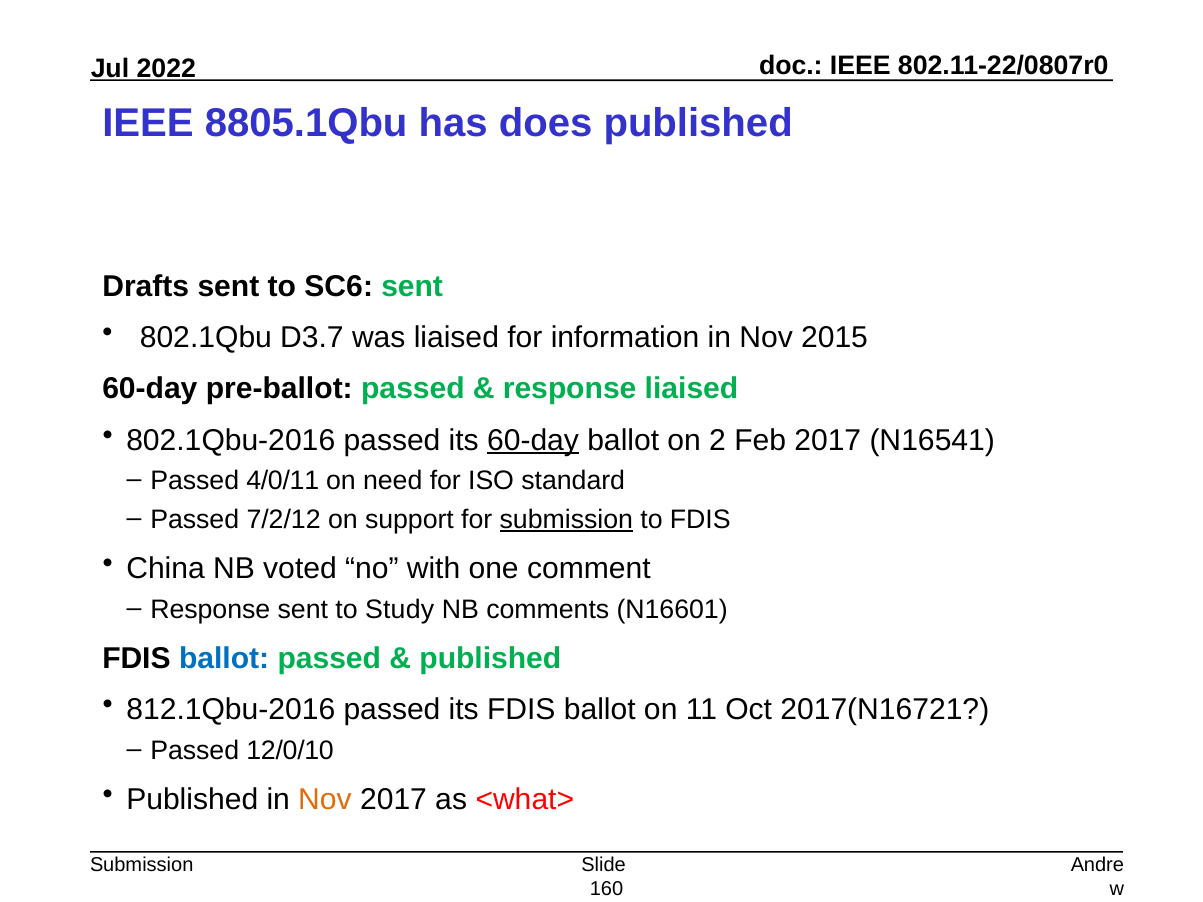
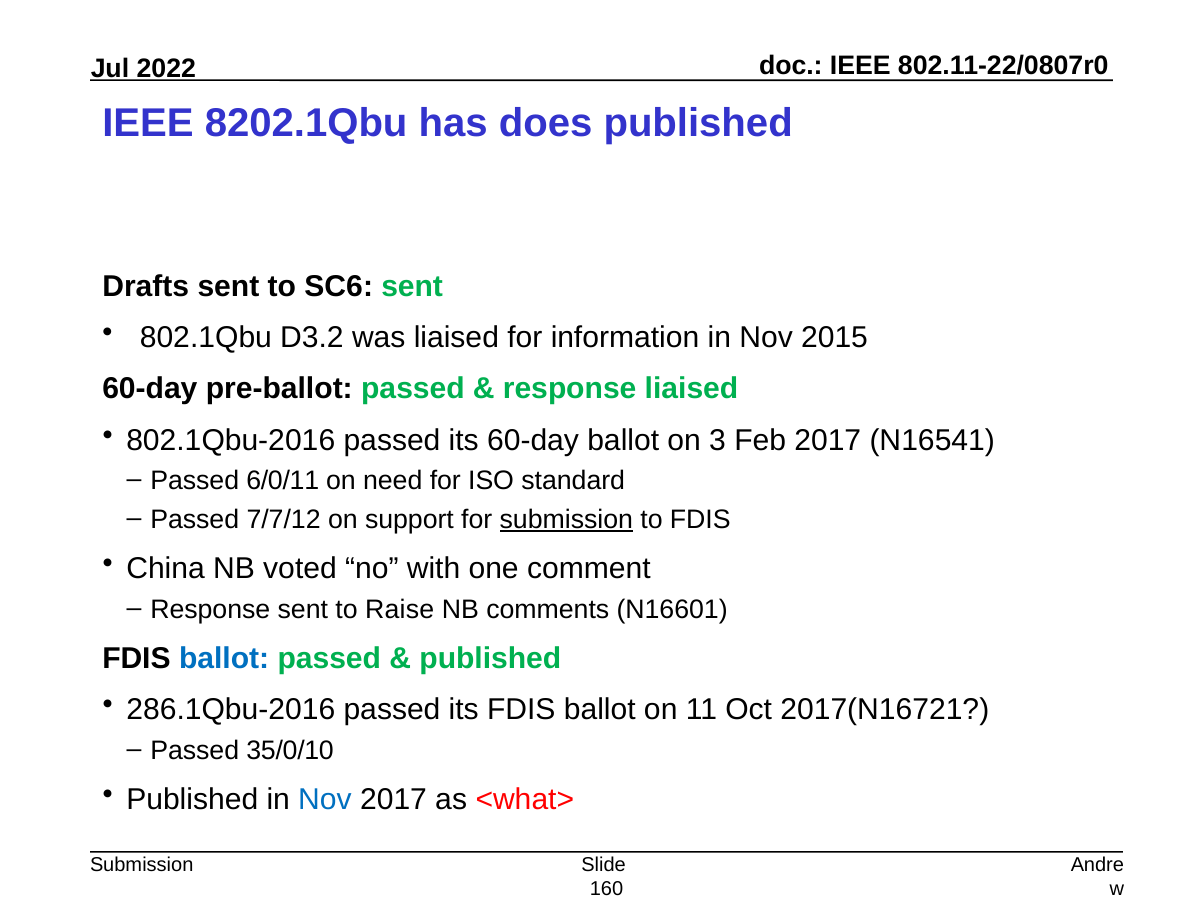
8805.1Qbu: 8805.1Qbu -> 8202.1Qbu
D3.7: D3.7 -> D3.2
60-day at (533, 440) underline: present -> none
2: 2 -> 3
4/0/11: 4/0/11 -> 6/0/11
7/2/12: 7/2/12 -> 7/7/12
Study: Study -> Raise
812.1Qbu-2016: 812.1Qbu-2016 -> 286.1Qbu-2016
12/0/10: 12/0/10 -> 35/0/10
Nov at (325, 800) colour: orange -> blue
